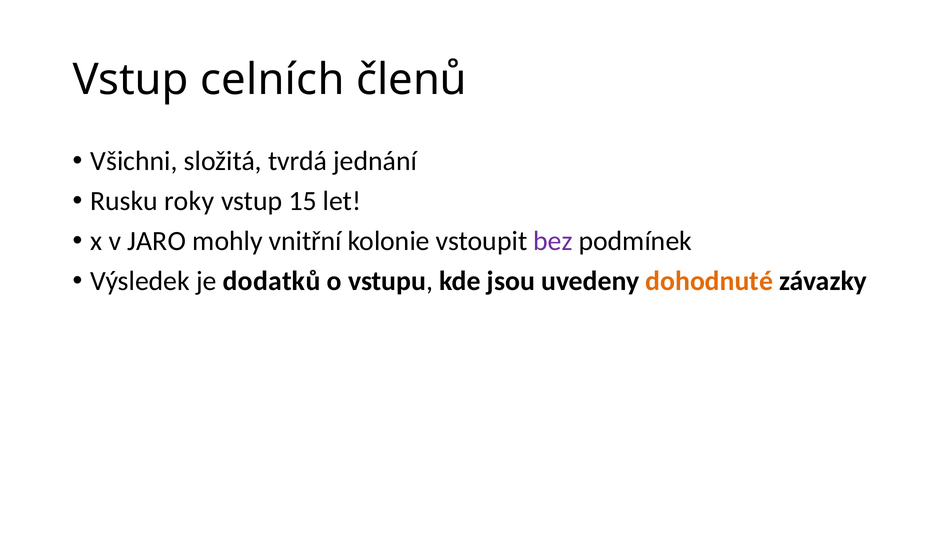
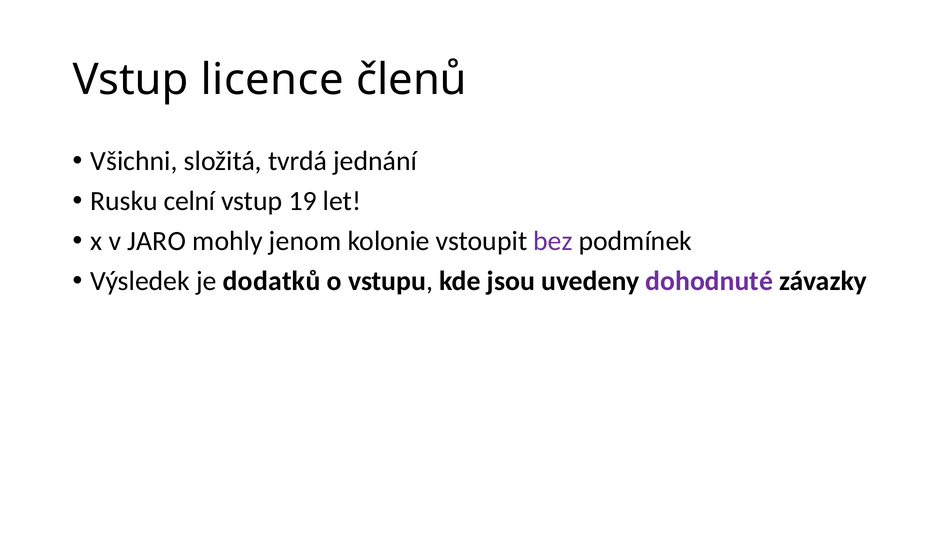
celních: celních -> licence
roky: roky -> celní
15: 15 -> 19
vnitřní: vnitřní -> jenom
dohodnuté colour: orange -> purple
